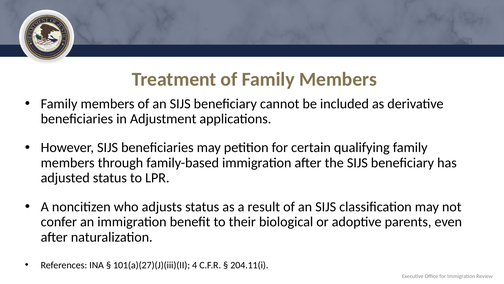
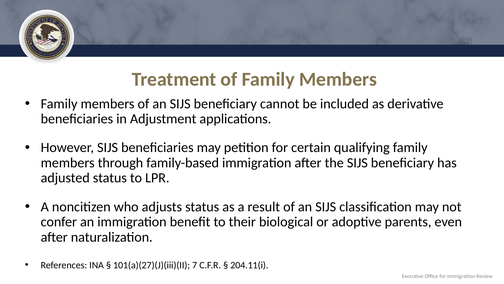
4: 4 -> 7
